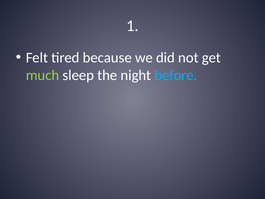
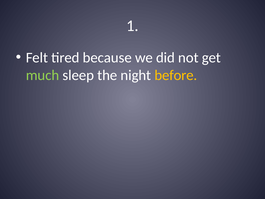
before colour: light blue -> yellow
